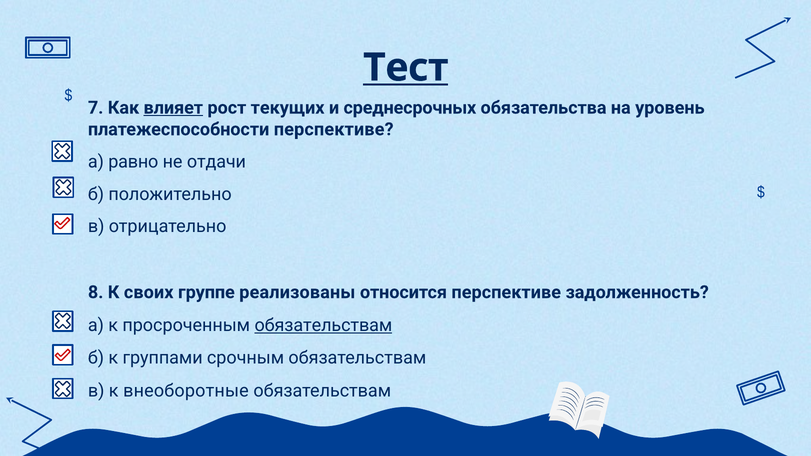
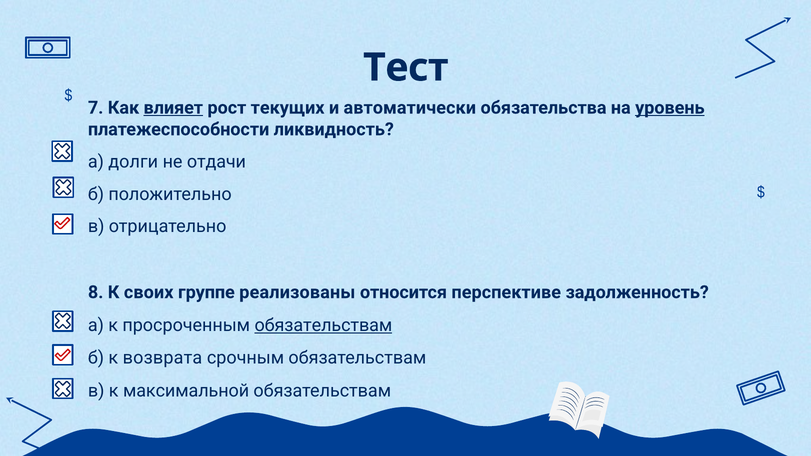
Тест underline: present -> none
среднесрочных: среднесрочных -> автоматически
уровень underline: none -> present
платежеспособности перспективе: перспективе -> ликвидность
равно: равно -> долги
группами: группами -> возврата
внеоборотные: внеоборотные -> максимальной
